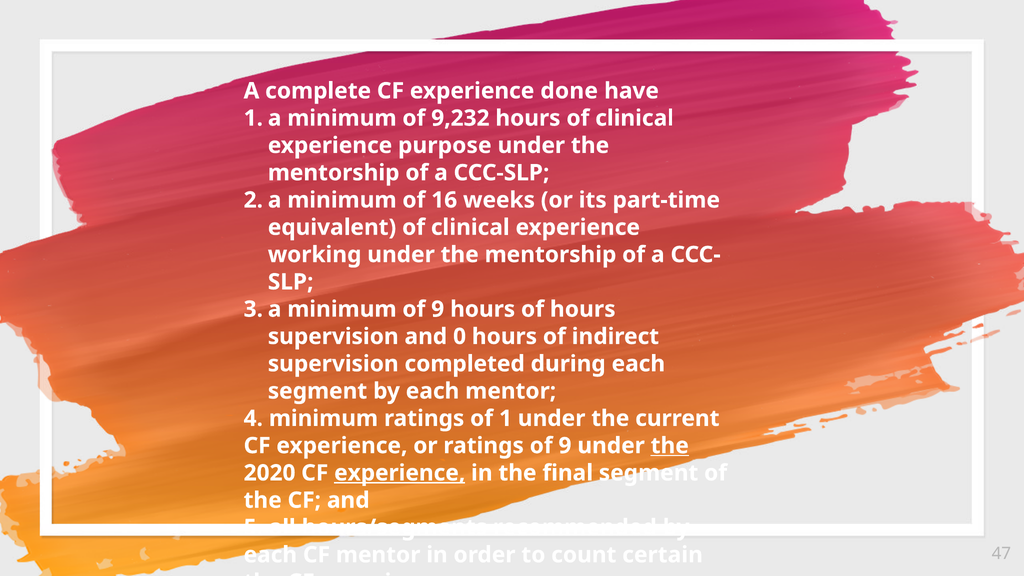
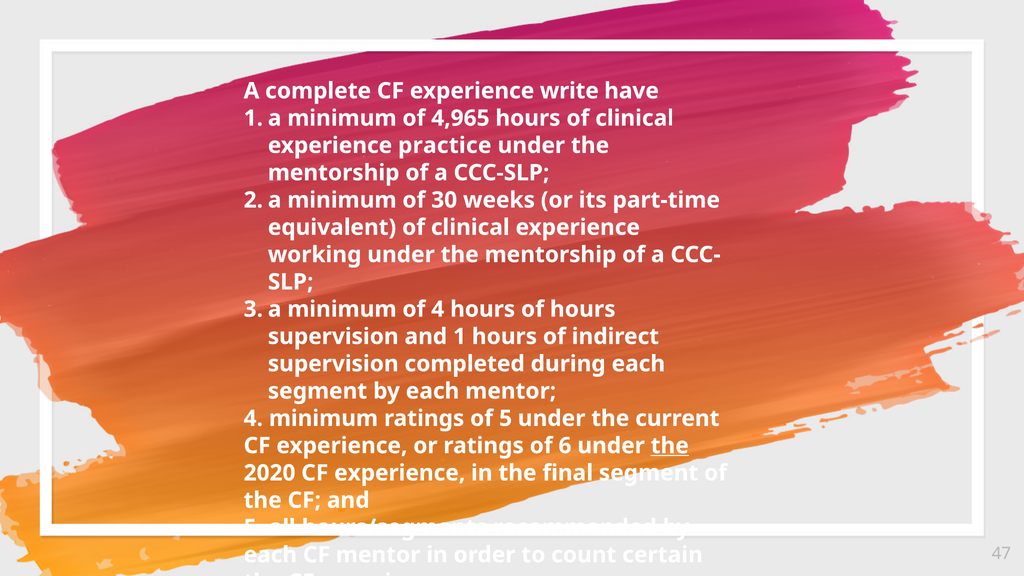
done: done -> write
9,232: 9,232 -> 4,965
purpose: purpose -> practice
16: 16 -> 30
minimum of 9: 9 -> 4
0: 0 -> 1
of 1: 1 -> 5
ratings of 9: 9 -> 6
experience at (400, 473) underline: present -> none
